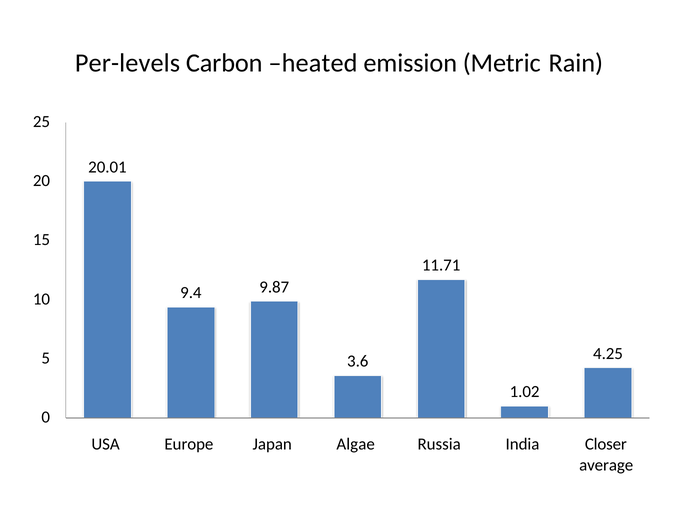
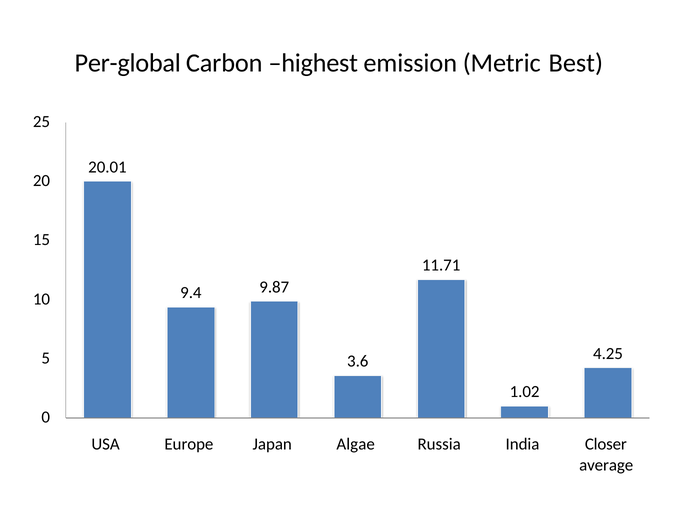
Per-levels: Per-levels -> Per-global
heated: heated -> highest
Rain: Rain -> Best
